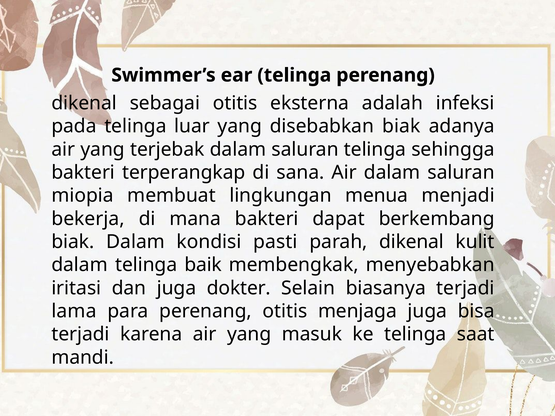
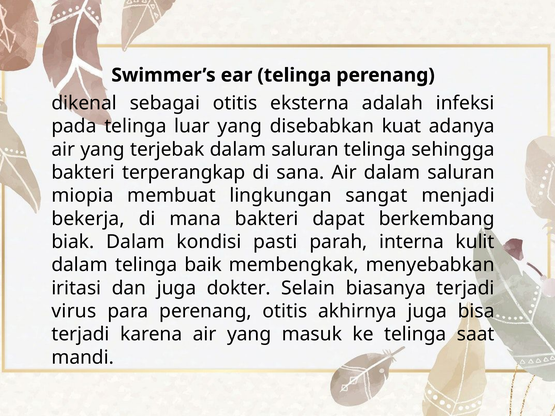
disebabkan biak: biak -> kuat
menua: menua -> sangat
parah dikenal: dikenal -> interna
lama: lama -> virus
menjaga: menjaga -> akhirnya
